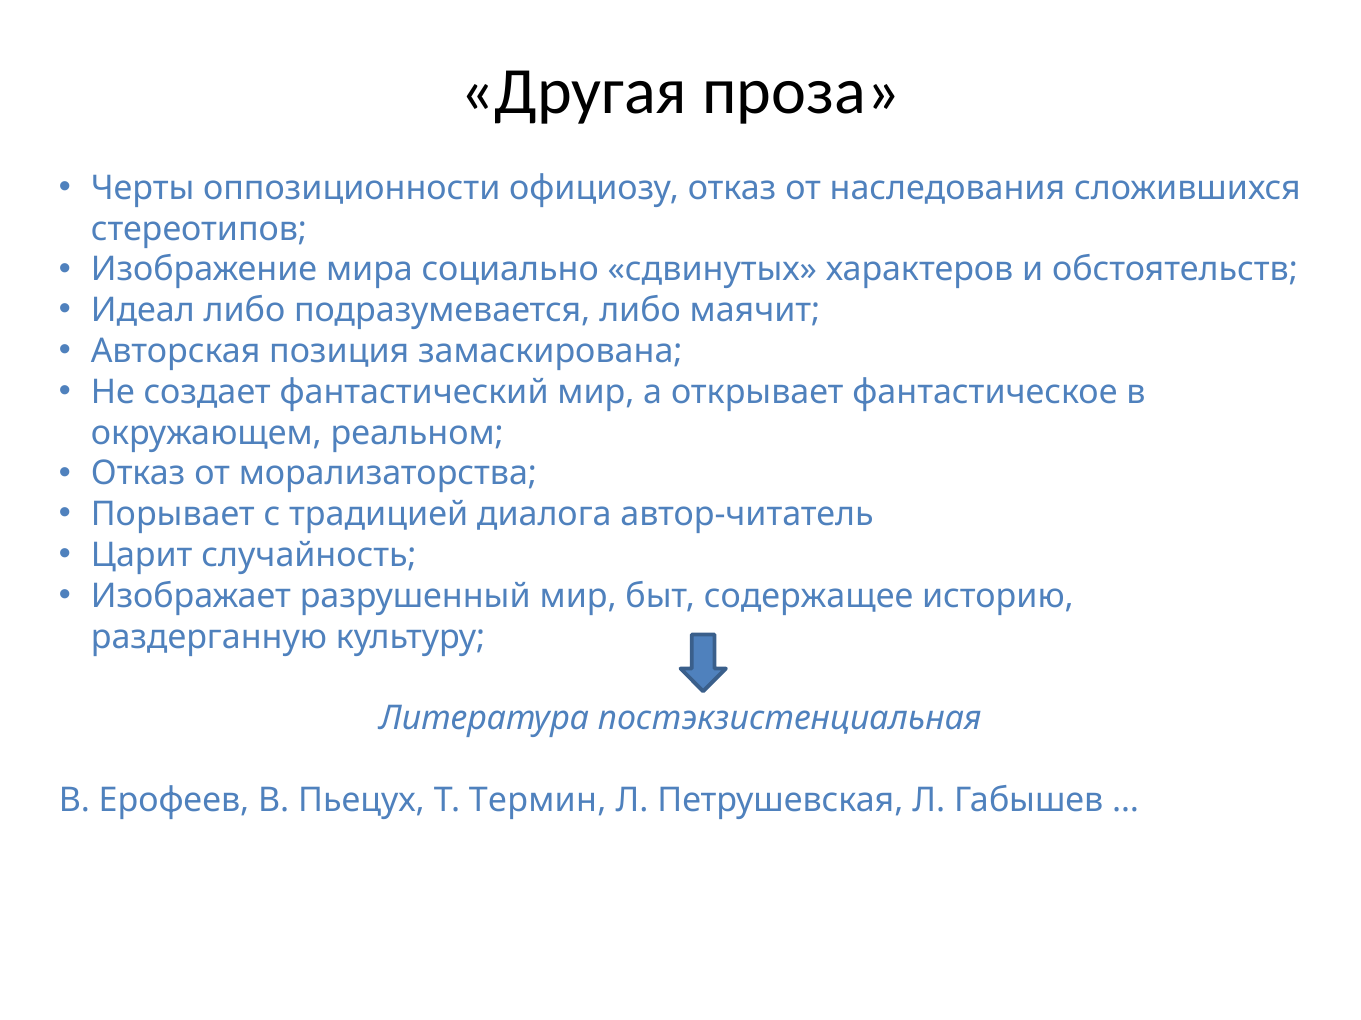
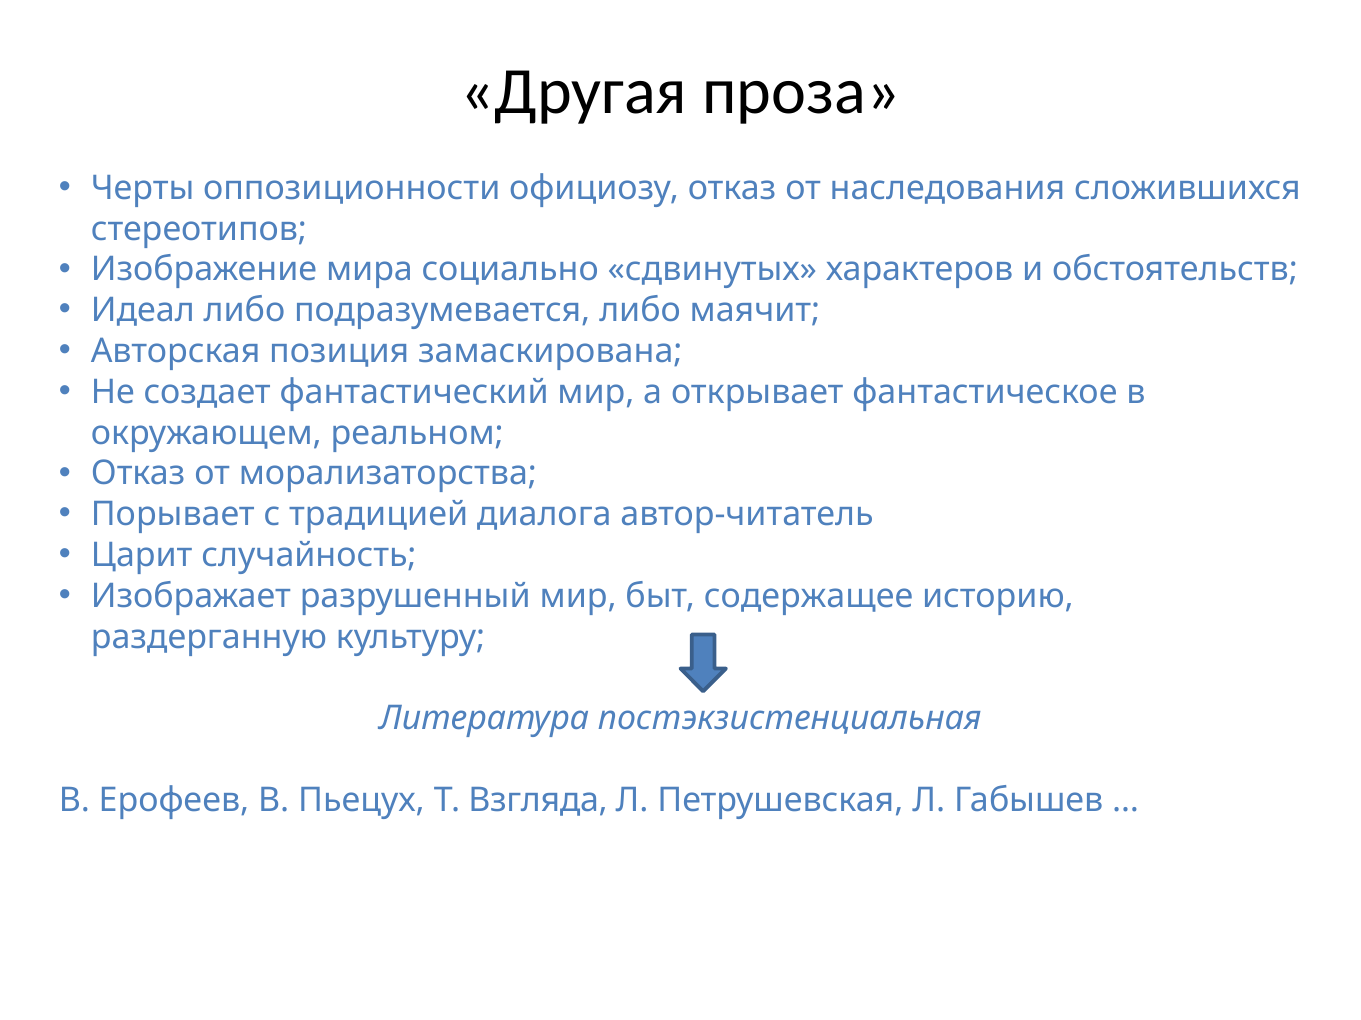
Термин: Термин -> Взгляда
